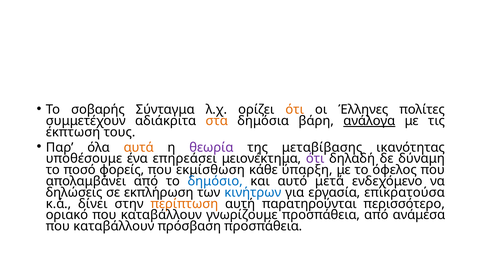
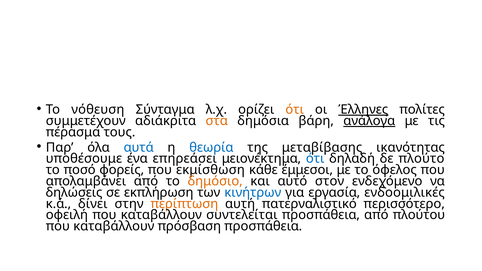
σοβαρής: σοβαρής -> νόθευση
Έλληνες underline: none -> present
έκπτωση: έκπτωση -> πέρασμα
αυτά colour: orange -> blue
θεωρία colour: purple -> blue
ότι at (315, 159) colour: purple -> blue
δύναμη: δύναμη -> πλούτο
ύπαρξη: ύπαρξη -> έμμεσοι
δημόσιο colour: blue -> orange
μετά: μετά -> στον
επικρατούσα: επικρατούσα -> ενδοομιλικές
παρατηρούνται: παρατηρούνται -> πατερναλιστικό
οριακό: οριακό -> οφειλή
γνωρίζουμε: γνωρίζουμε -> συντελείται
ανάμεσα: ανάμεσα -> πλούτου
